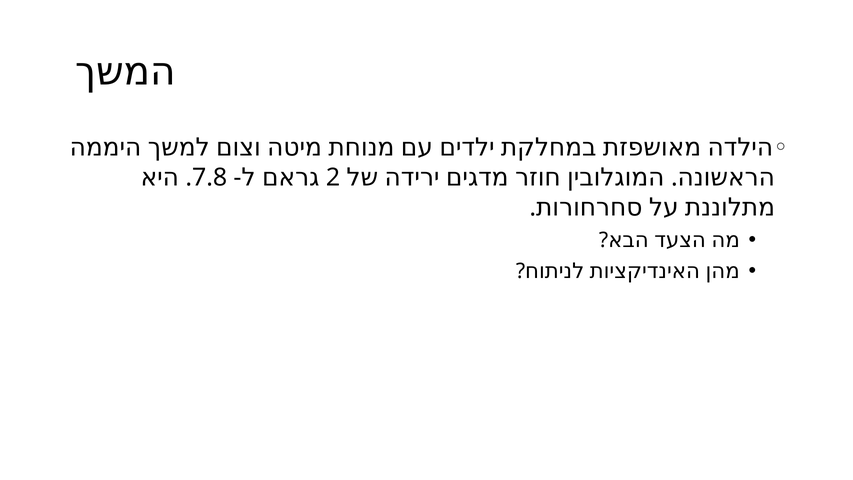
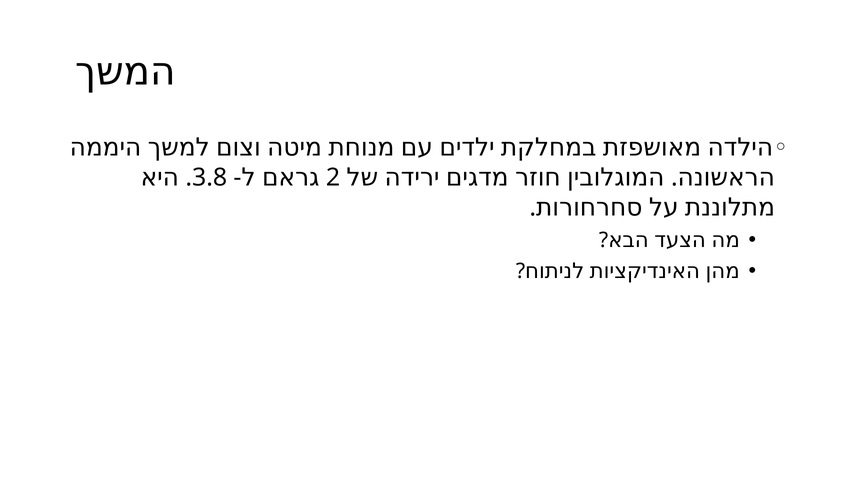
7.8: 7.8 -> 3.8
